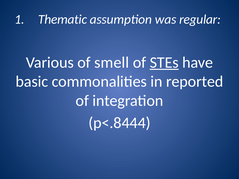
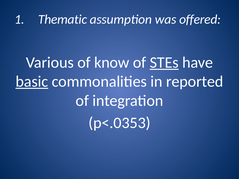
regular: regular -> offered
smell: smell -> know
basic underline: none -> present
p<.8444: p<.8444 -> p<.0353
